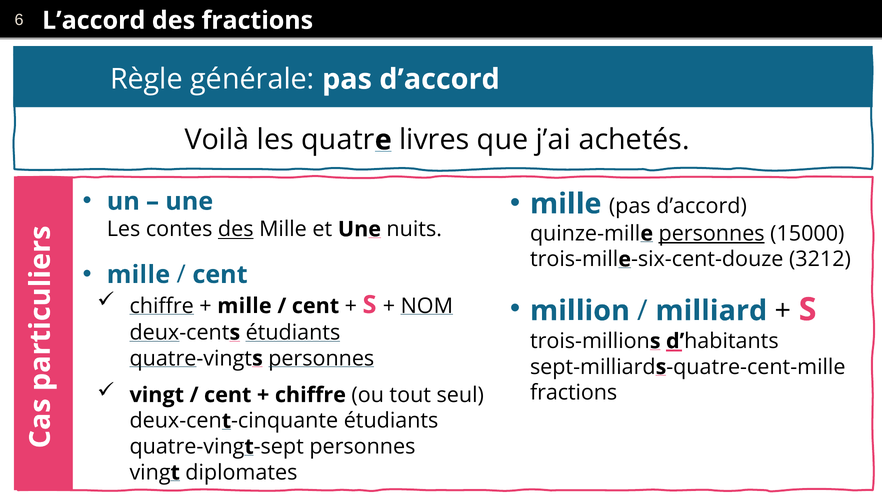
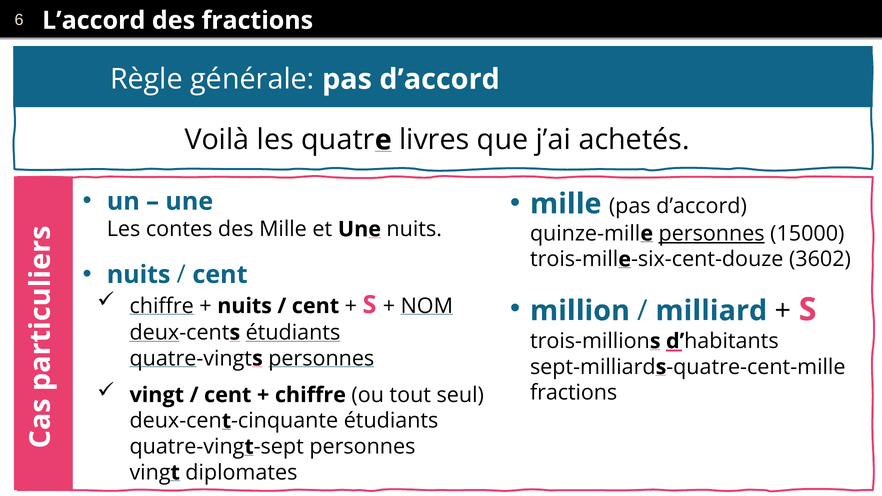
des at (236, 229) underline: present -> none
3212: 3212 -> 3602
mille at (138, 275): mille -> nuits
mille at (244, 306): mille -> nuits
